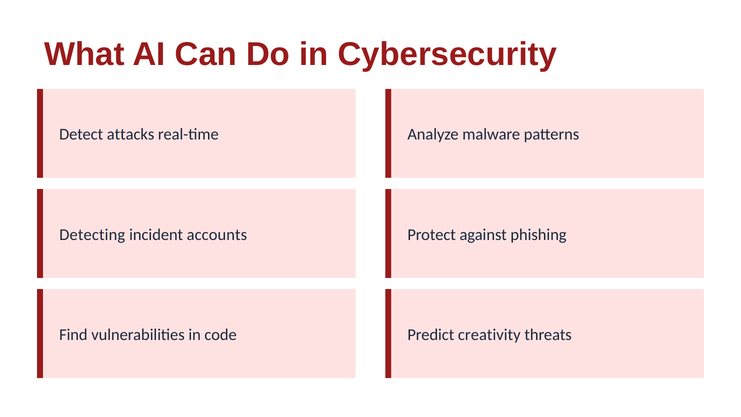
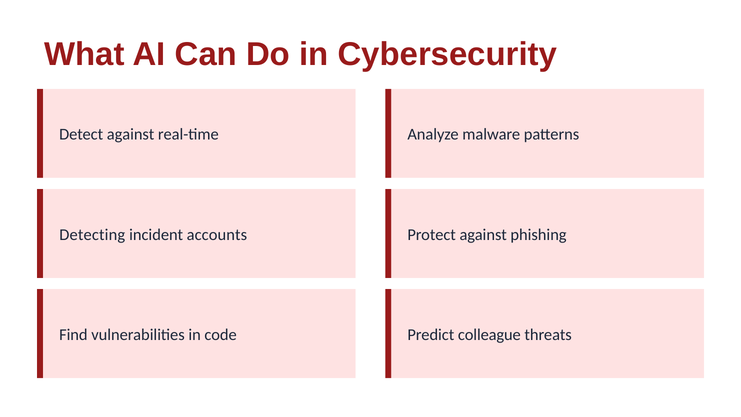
Detect attacks: attacks -> against
creativity: creativity -> colleague
